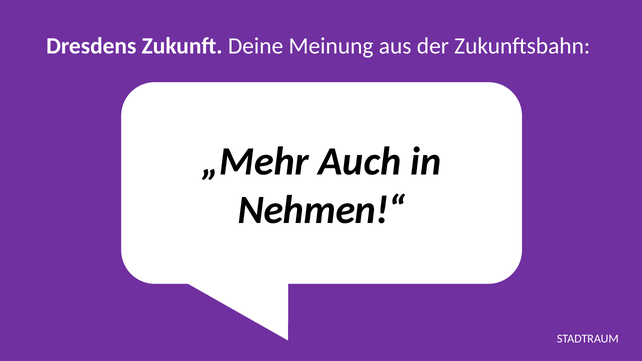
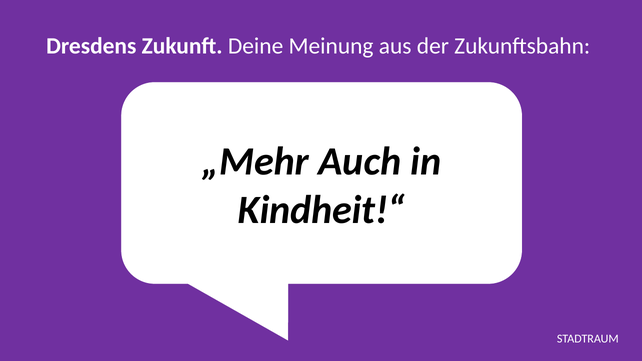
Nehmen!“: Nehmen!“ -> Kindheit!“
